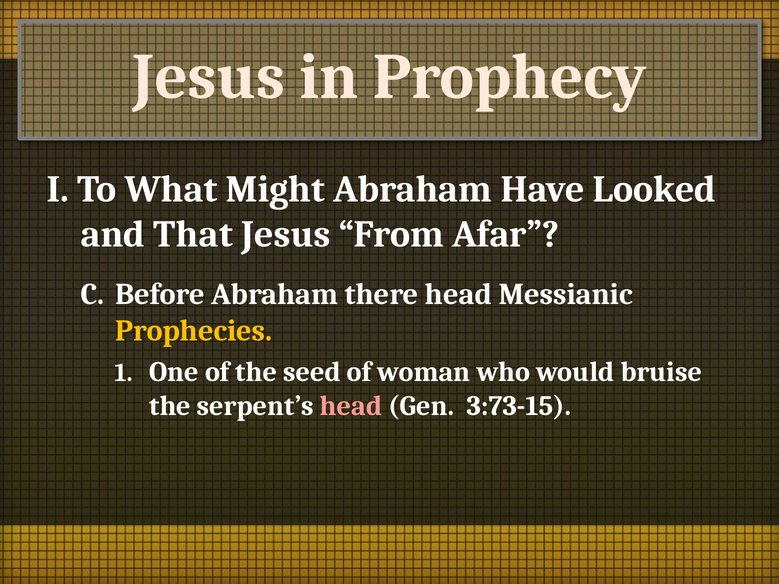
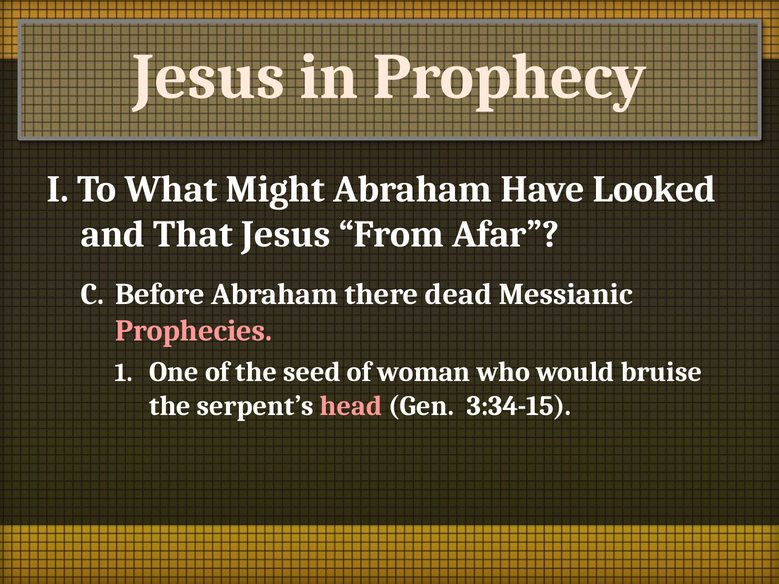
there head: head -> dead
Prophecies colour: yellow -> pink
3:73-15: 3:73-15 -> 3:34-15
